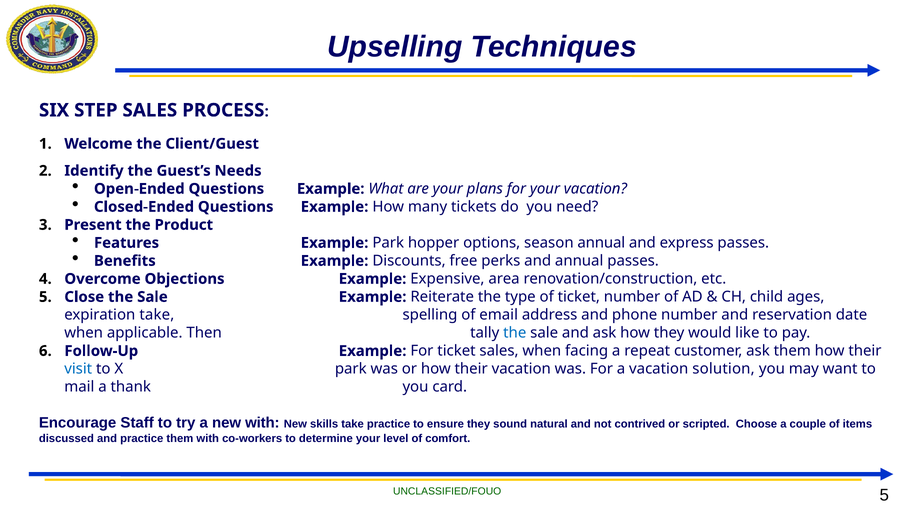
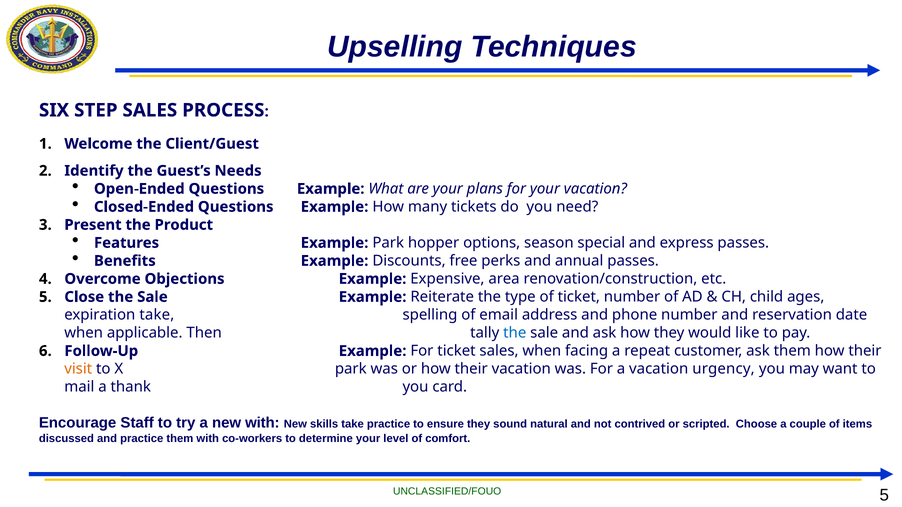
season annual: annual -> special
visit colour: blue -> orange
solution: solution -> urgency
